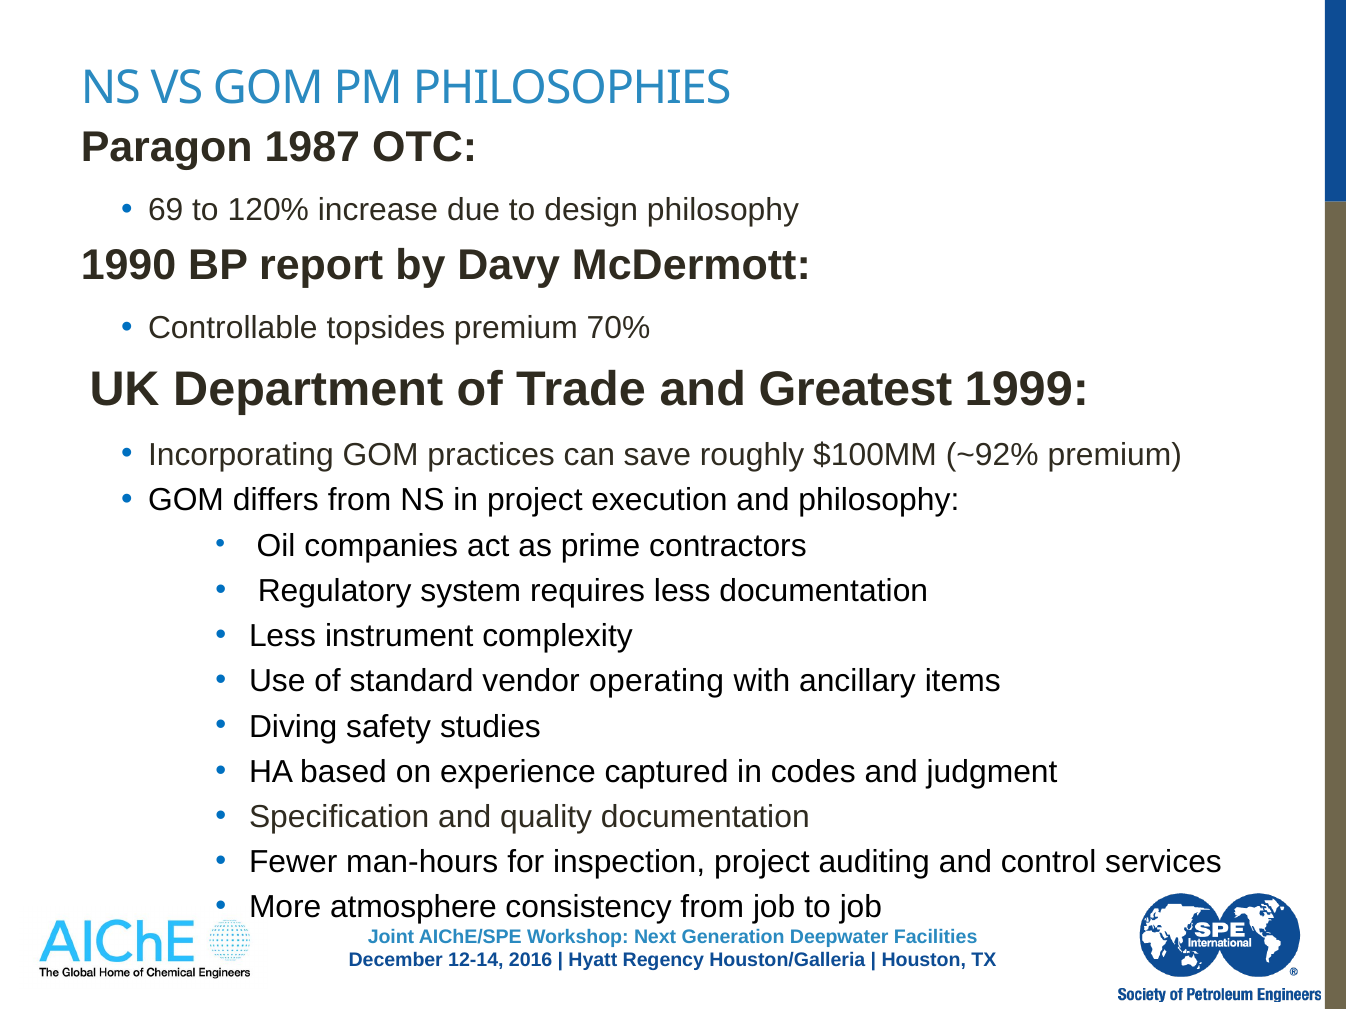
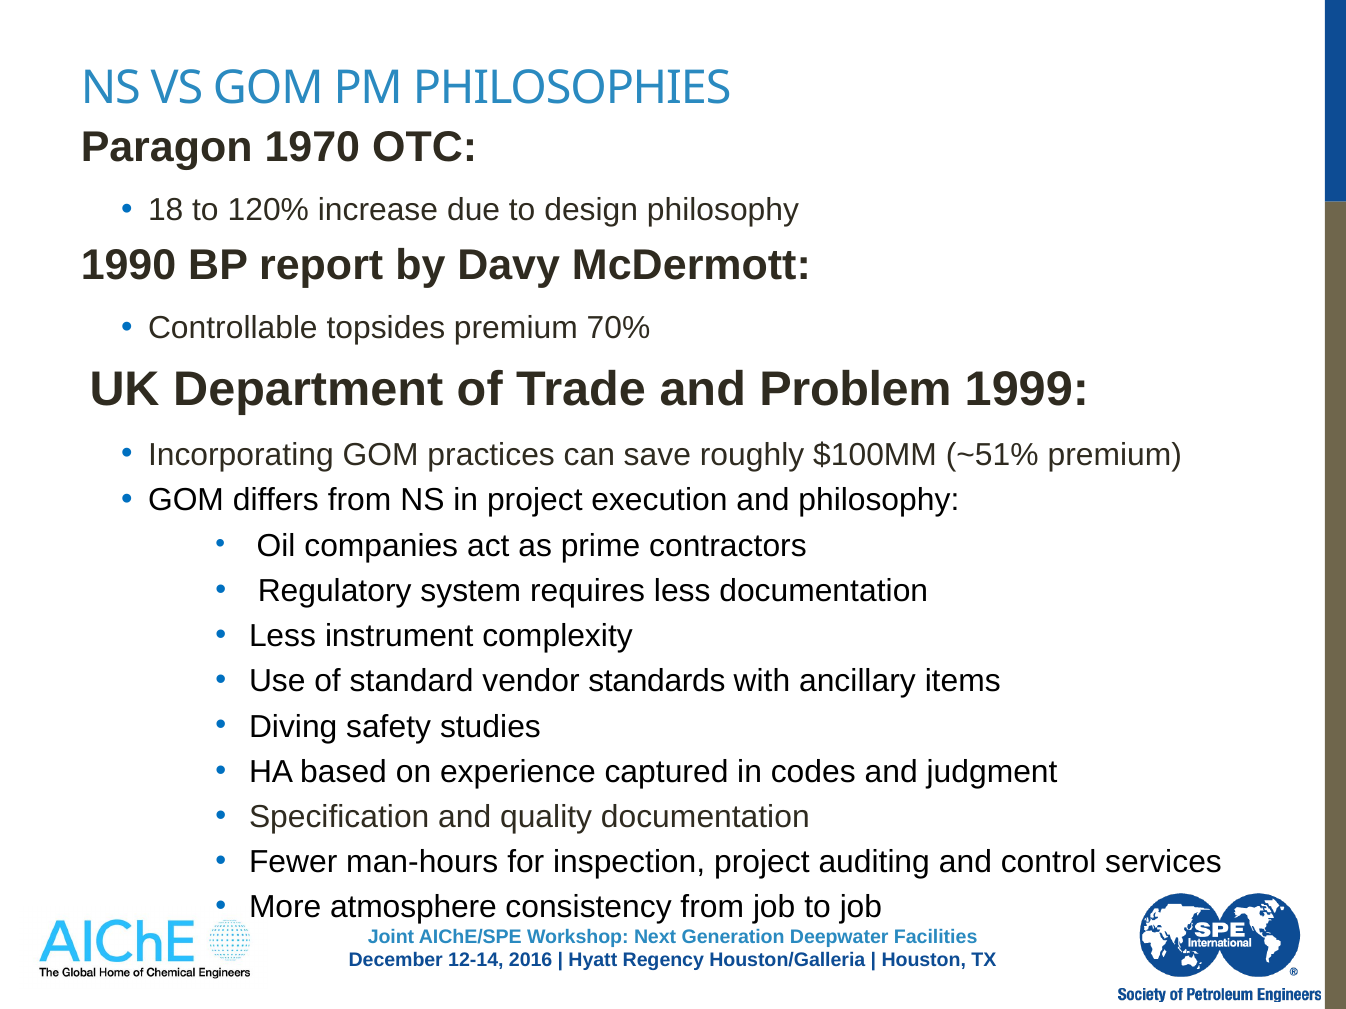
1987: 1987 -> 1970
69: 69 -> 18
Greatest: Greatest -> Problem
~92%: ~92% -> ~51%
operating: operating -> standards
